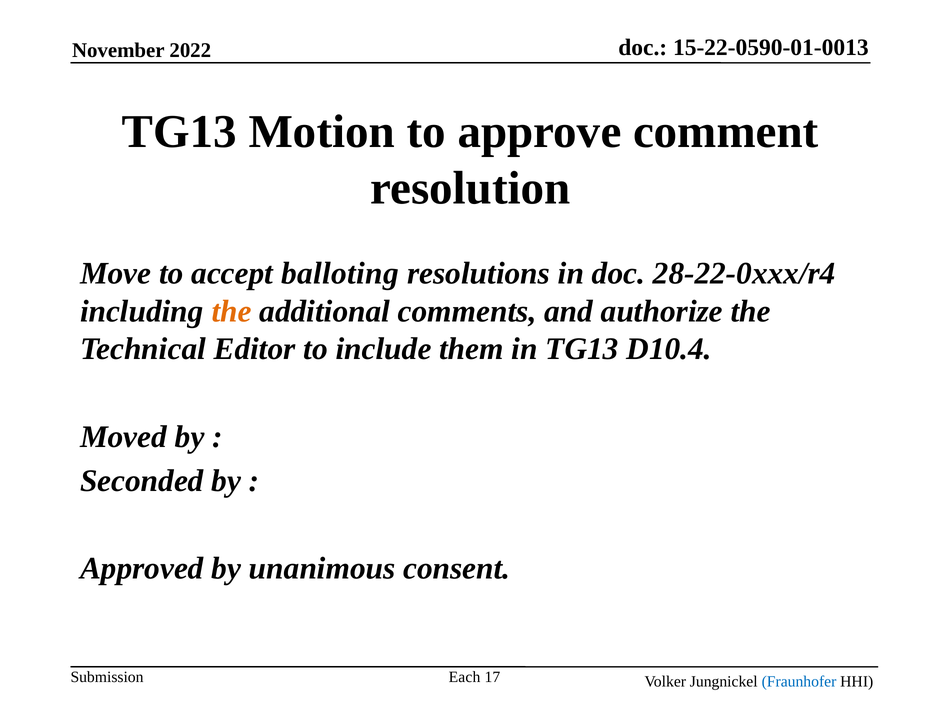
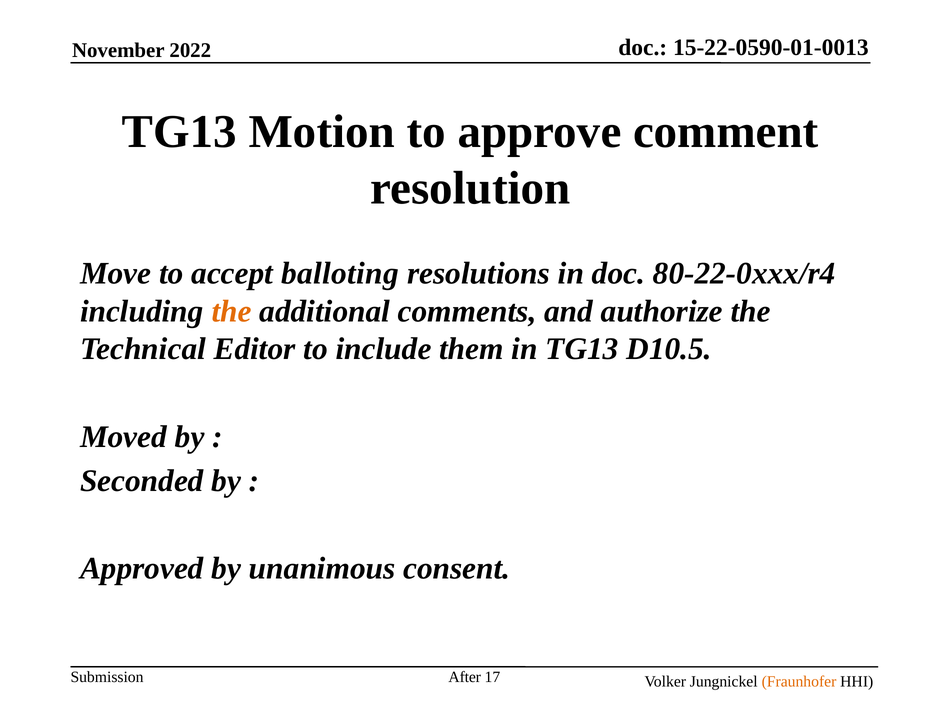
28-22-0xxx/r4: 28-22-0xxx/r4 -> 80-22-0xxx/r4
D10.4: D10.4 -> D10.5
Each: Each -> After
Fraunhofer colour: blue -> orange
